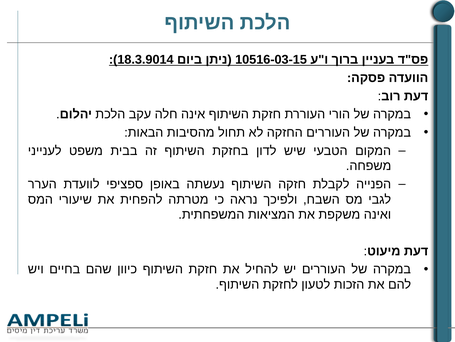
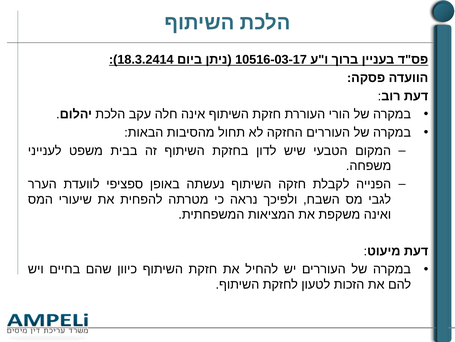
18.3.9014: 18.3.9014 -> 18.3.2414
10516-03-15: 10516-03-15 -> 10516-03-17
